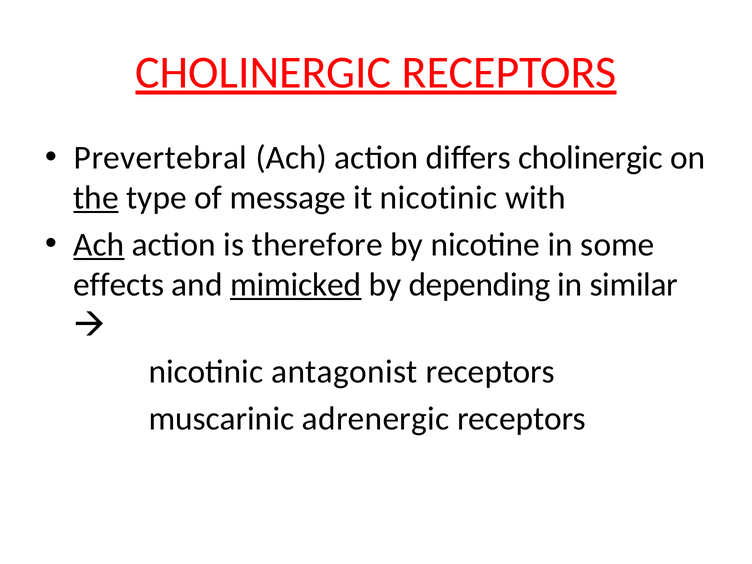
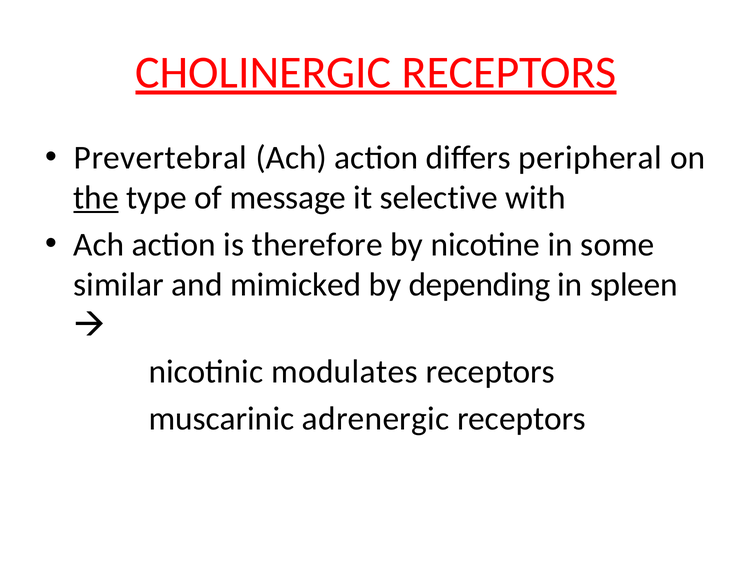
differs cholinergic: cholinergic -> peripheral
it nicotinic: nicotinic -> selective
Ach at (99, 245) underline: present -> none
effects: effects -> similar
mimicked underline: present -> none
similar: similar -> spleen
antagonist: antagonist -> modulates
